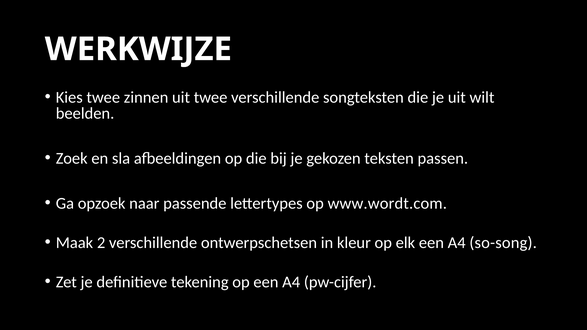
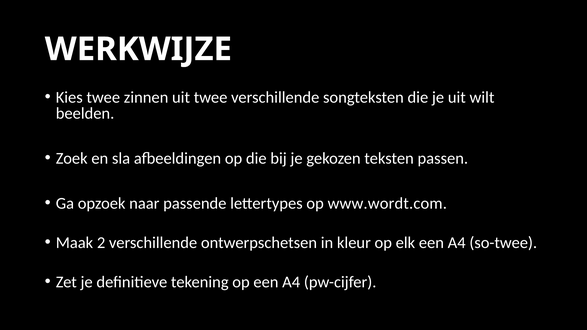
so-song: so-song -> so-twee
